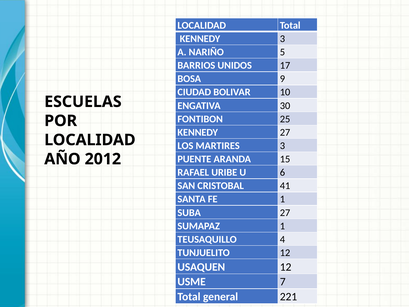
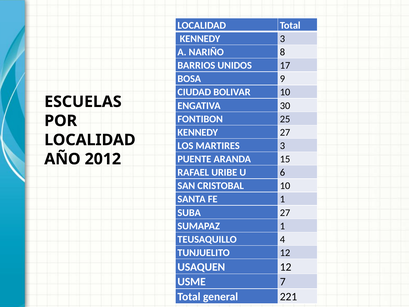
5: 5 -> 8
CRISTOBAL 41: 41 -> 10
